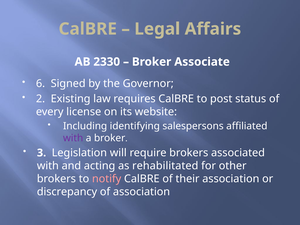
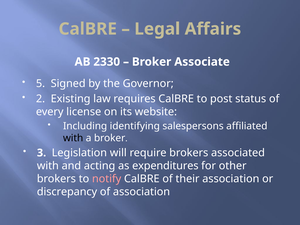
6: 6 -> 5
with at (73, 138) colour: purple -> black
rehabilitated: rehabilitated -> expenditures
